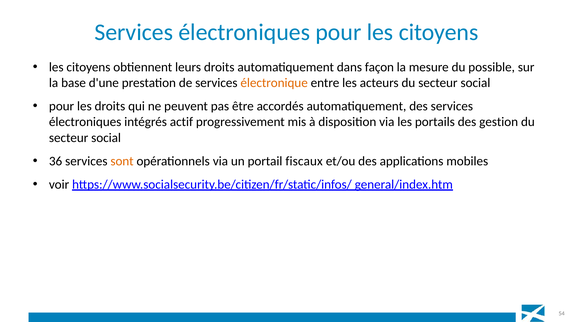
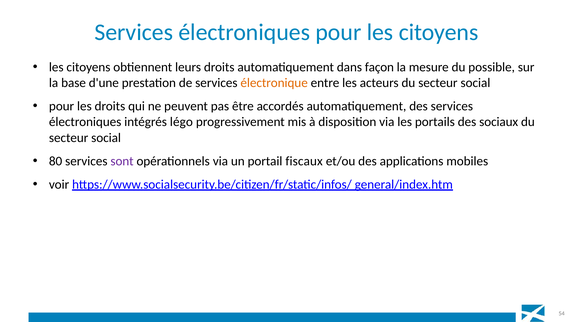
actif: actif -> légo
gestion: gestion -> sociaux
36: 36 -> 80
sont colour: orange -> purple
